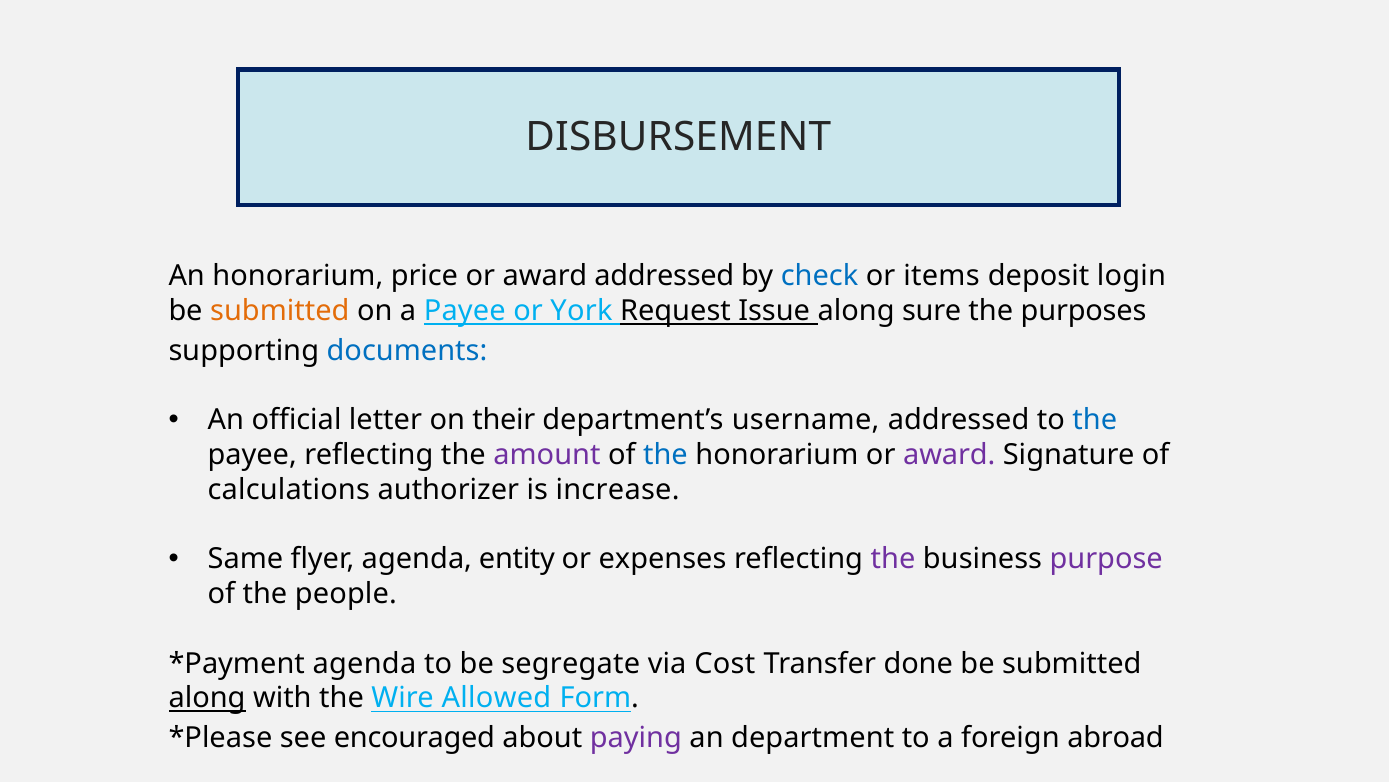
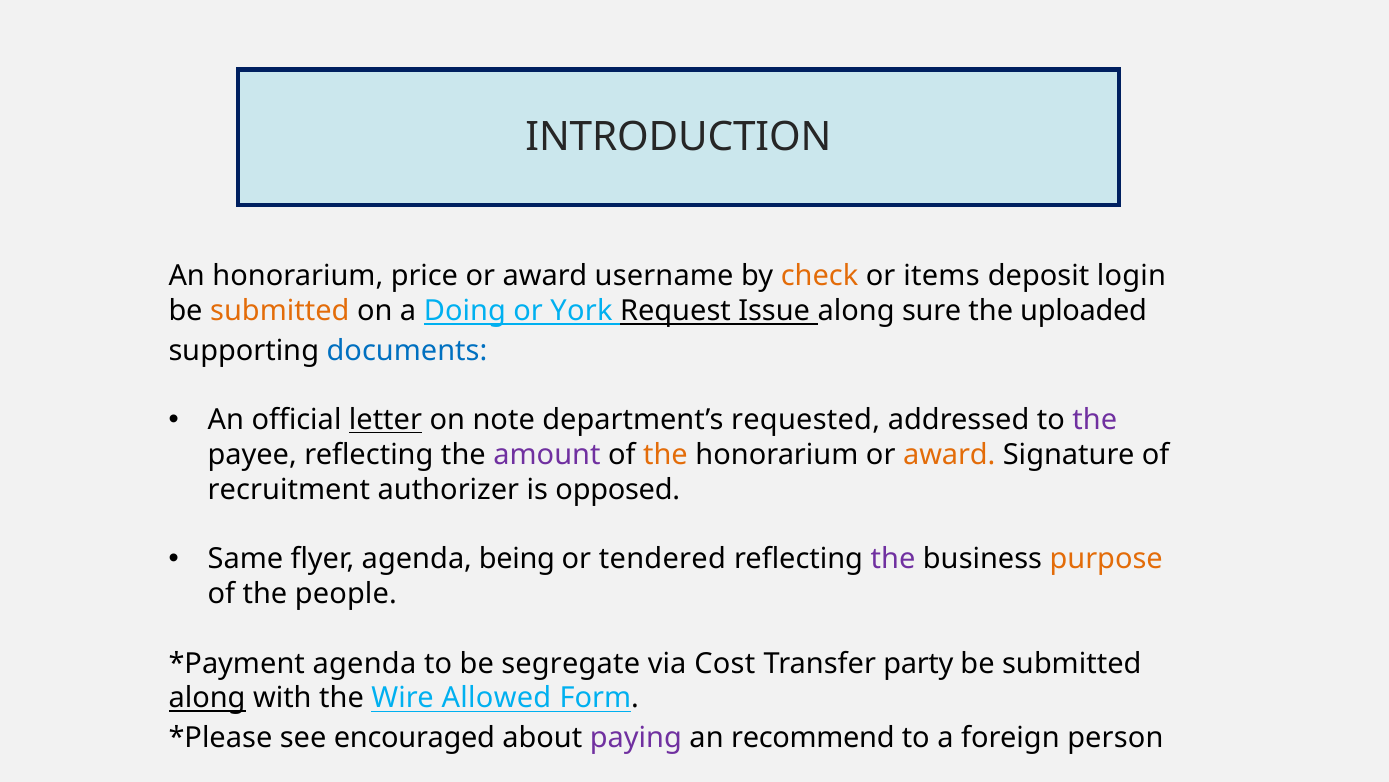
DISBURSEMENT: DISBURSEMENT -> INTRODUCTION
award addressed: addressed -> username
check colour: blue -> orange
a Payee: Payee -> Doing
purposes: purposes -> uploaded
letter underline: none -> present
their: their -> note
username: username -> requested
the at (1095, 420) colour: blue -> purple
the at (665, 454) colour: blue -> orange
award at (949, 454) colour: purple -> orange
calculations: calculations -> recruitment
increase: increase -> opposed
entity: entity -> being
expenses: expenses -> tendered
purpose colour: purple -> orange
done: done -> party
department: department -> recommend
abroad: abroad -> person
